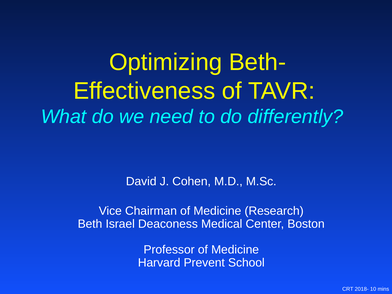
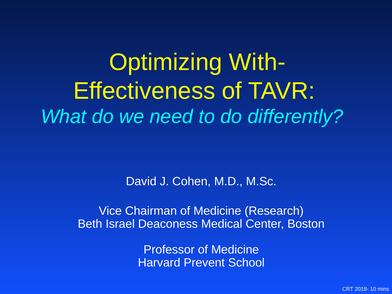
Beth-: Beth- -> With-
